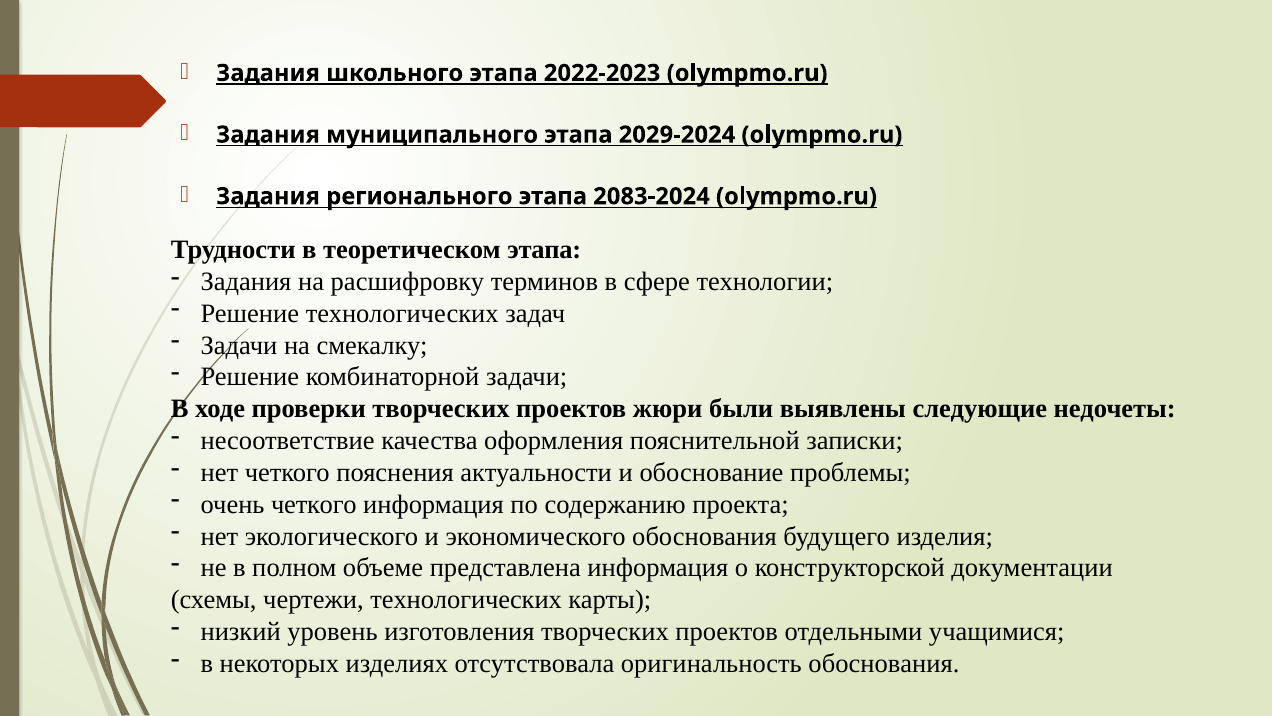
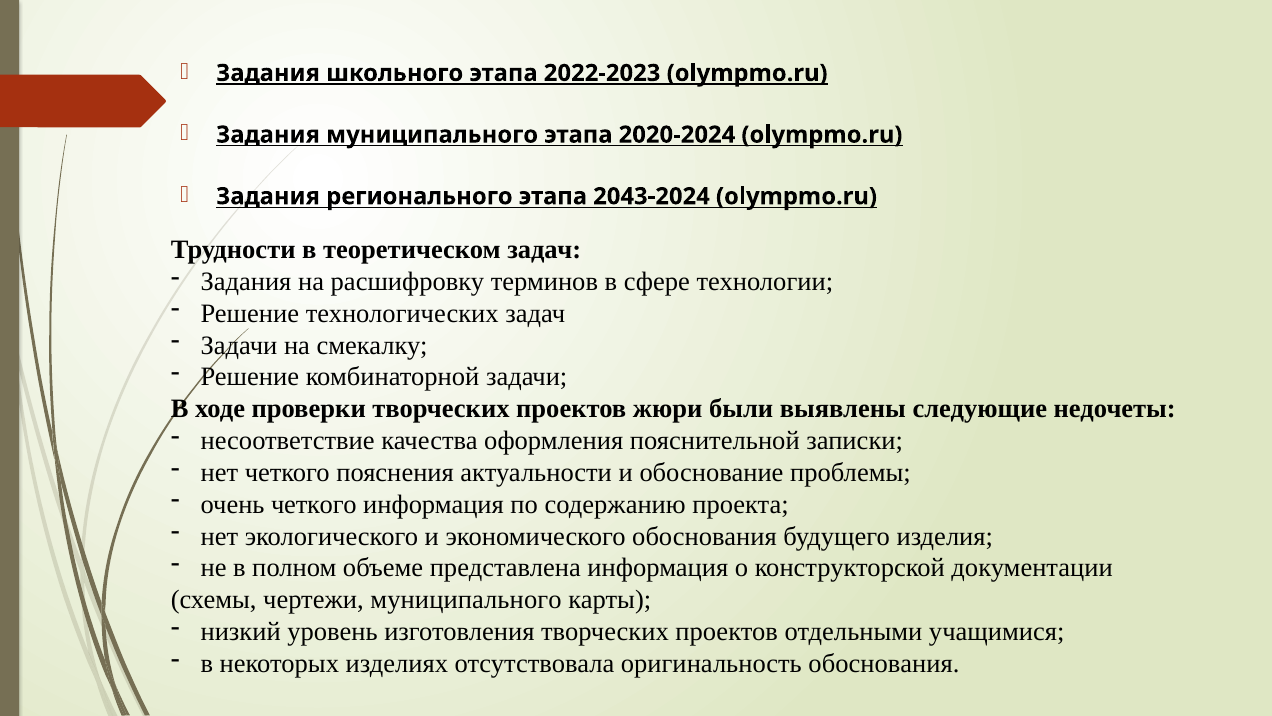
2029-2024: 2029-2024 -> 2020-2024
2083-2024: 2083-2024 -> 2043-2024
теоретическом этапа: этапа -> задач
чертежи технологических: технологических -> муниципального
